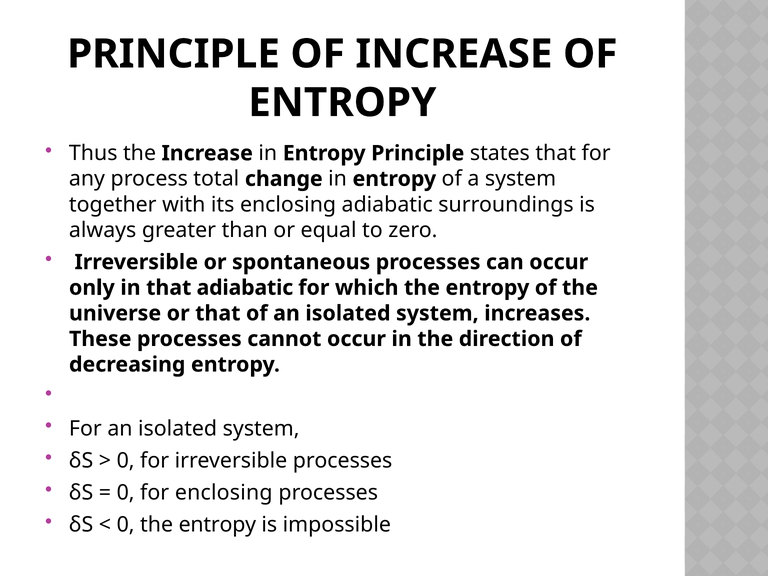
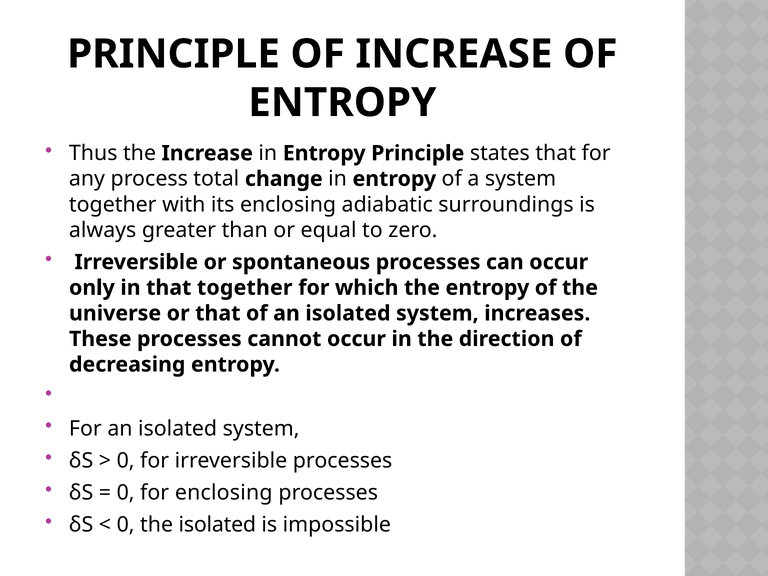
that adiabatic: adiabatic -> together
0 the entropy: entropy -> isolated
